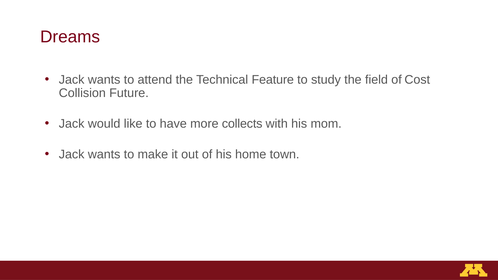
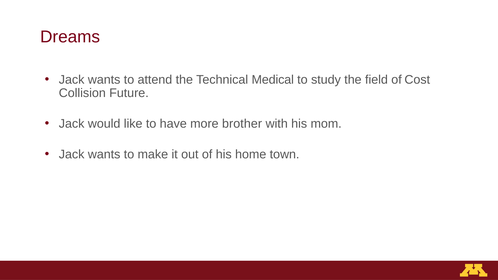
Feature: Feature -> Medical
collects: collects -> brother
